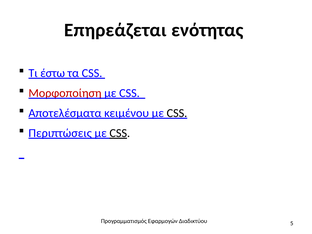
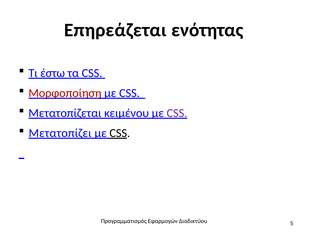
Αποτελέσματα: Αποτελέσματα -> Μετατοπίζεται
CSS at (177, 113) colour: black -> purple
Περιπτώσεις: Περιπτώσεις -> Μετατοπίζει
